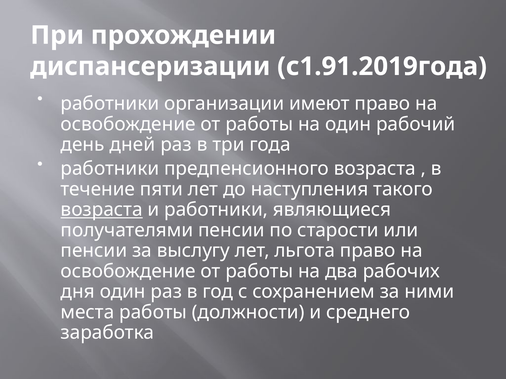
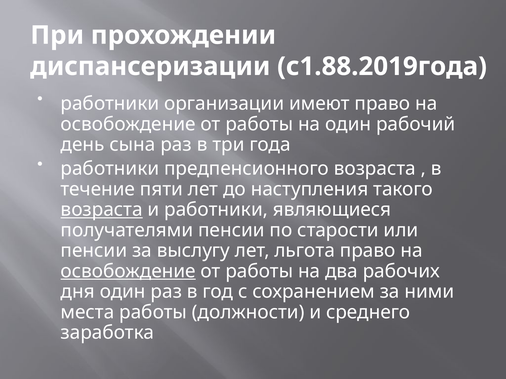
с1.91.2019года: с1.91.2019года -> с1.88.2019года
дней: дней -> сына
освобождение at (128, 271) underline: none -> present
